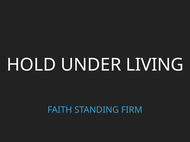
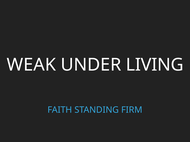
HOLD: HOLD -> WEAK
